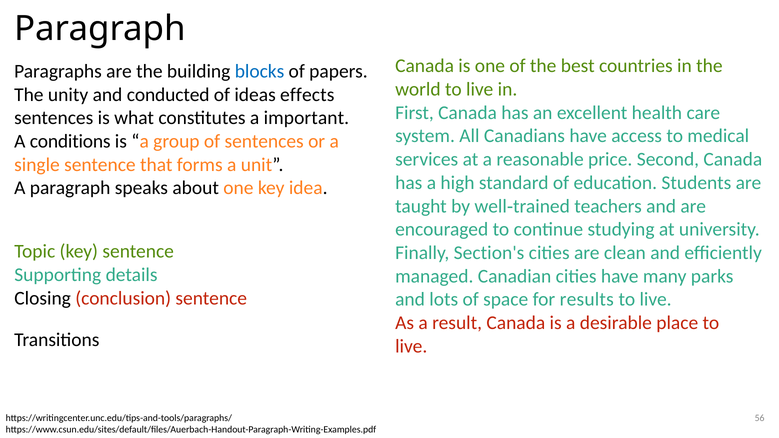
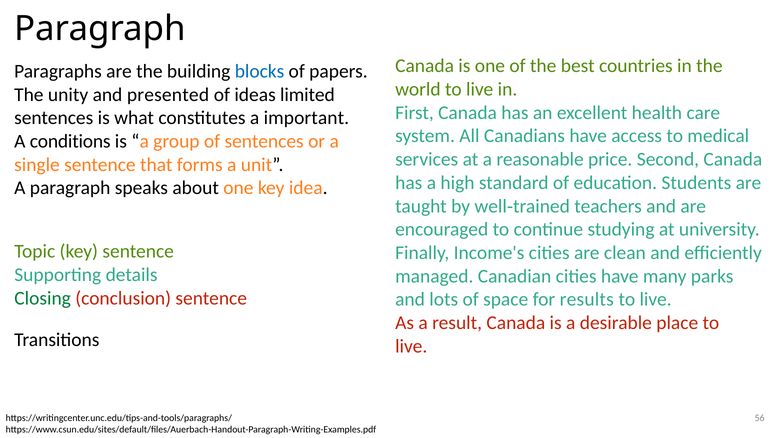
conducted: conducted -> presented
effects: effects -> limited
Section's: Section's -> Income's
Closing colour: black -> green
